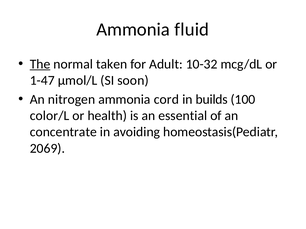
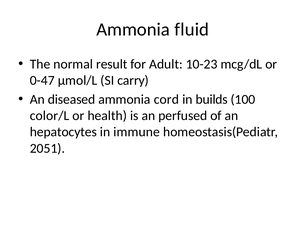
The underline: present -> none
taken: taken -> result
10-32: 10-32 -> 10-23
1-47: 1-47 -> 0-47
soon: soon -> carry
nitrogen: nitrogen -> diseased
essential: essential -> perfused
concentrate: concentrate -> hepatocytes
avoiding: avoiding -> immune
2069: 2069 -> 2051
